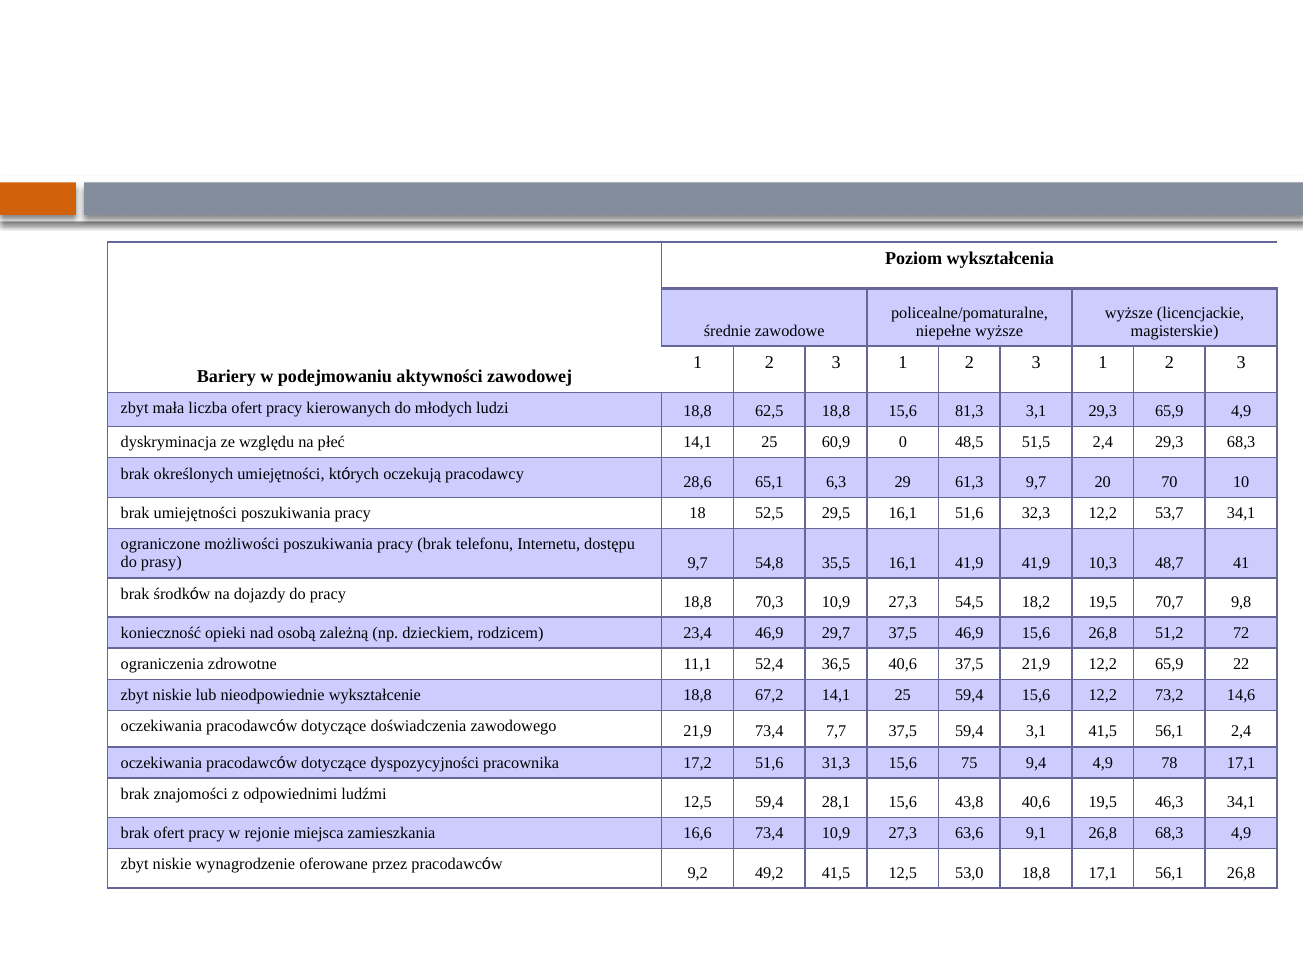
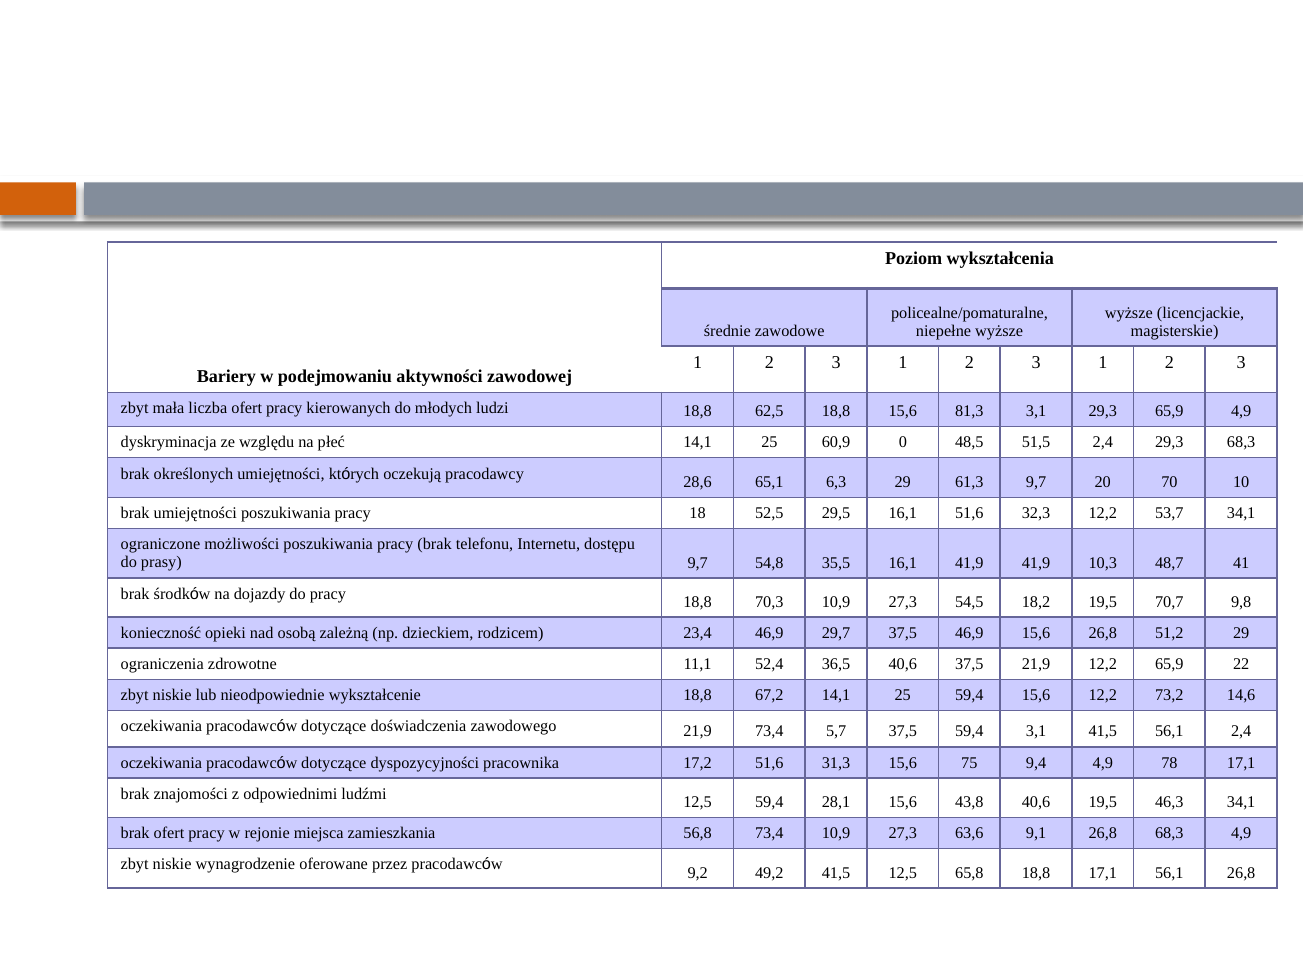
51,2 72: 72 -> 29
7,7: 7,7 -> 5,7
16,6: 16,6 -> 56,8
53,0: 53,0 -> 65,8
